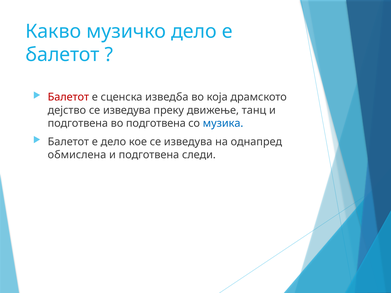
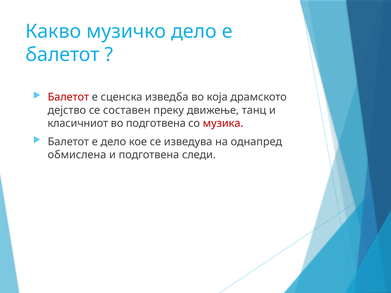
дејство се изведува: изведува -> составен
подготвена at (78, 123): подготвена -> класичниот
музика colour: blue -> red
